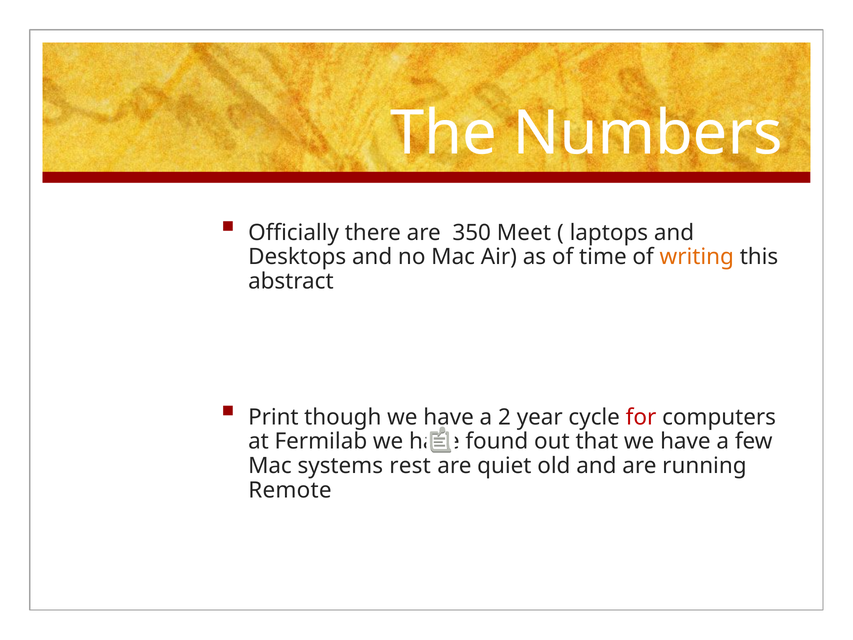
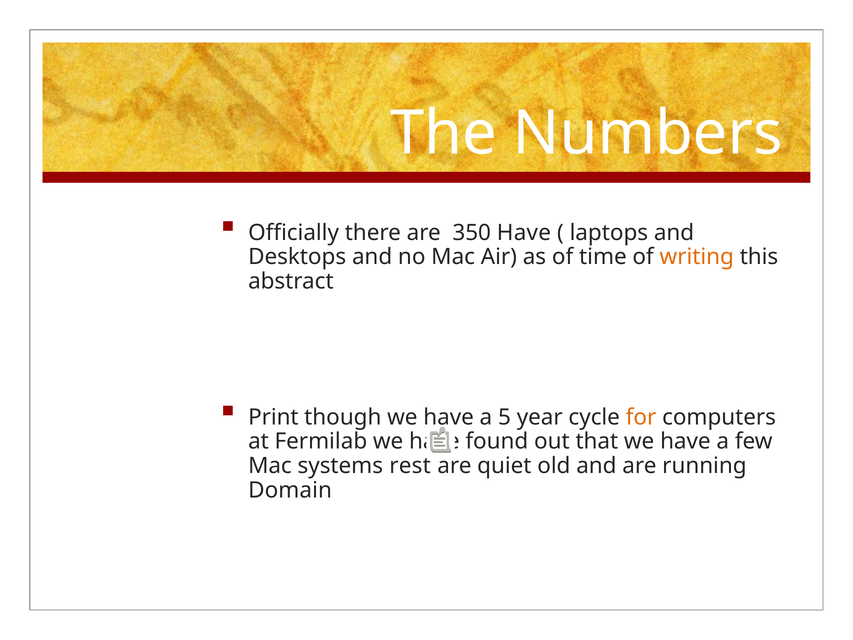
350 Meet: Meet -> Have
2: 2 -> 5
for colour: red -> orange
Remote: Remote -> Domain
